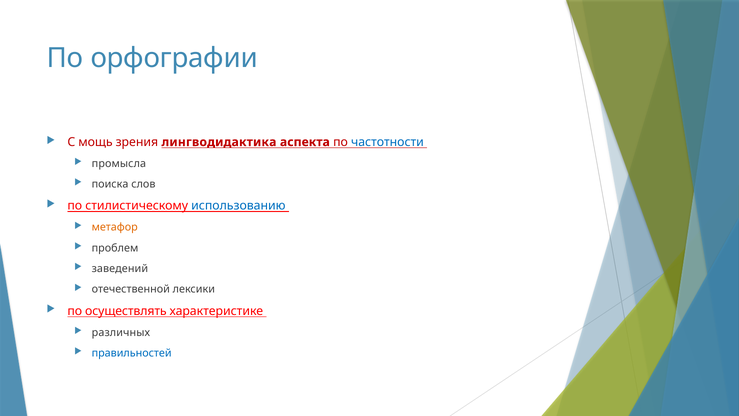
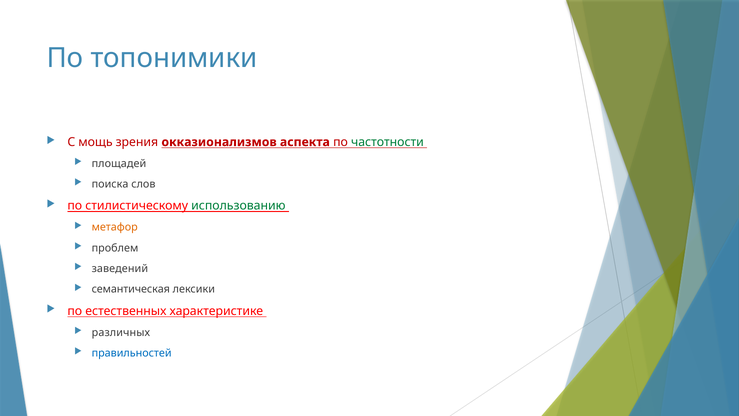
орфографии: орфографии -> топонимики
лингводидактика: лингводидактика -> окказионализмов
частотности colour: blue -> green
промысла: промысла -> площадей
использованию colour: blue -> green
отечественной: отечественной -> семантическая
осуществлять: осуществлять -> естественных
